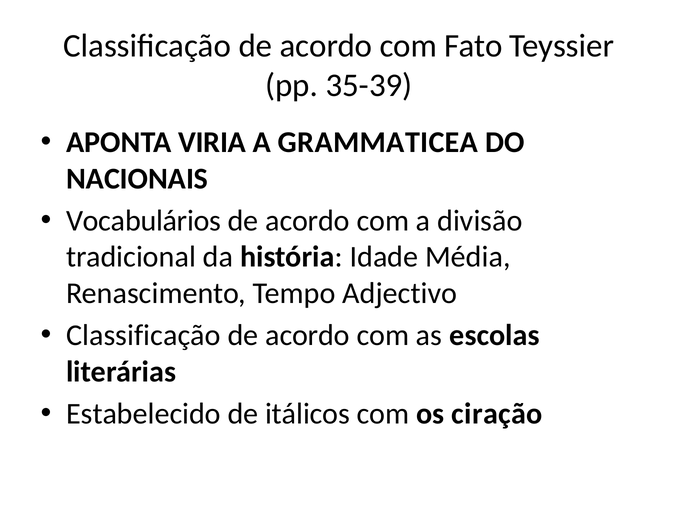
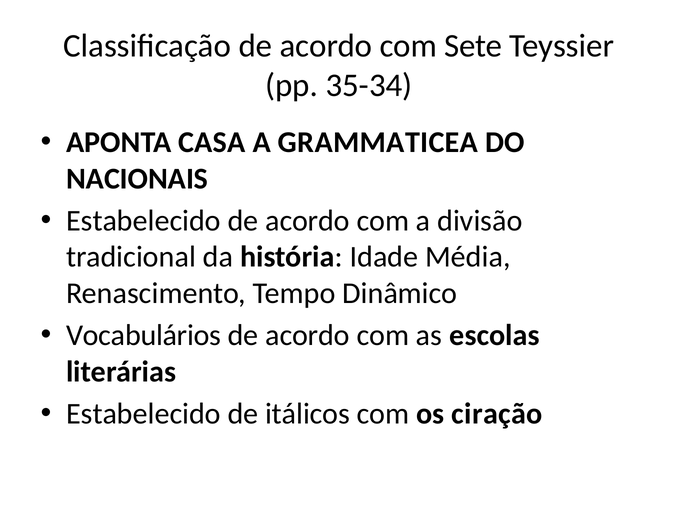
Fato: Fato -> Sete
35-39: 35-39 -> 35-34
VIRIA: VIRIA -> CASA
Vocabulários at (144, 221): Vocabulários -> Estabelecido
Adjectivo: Adjectivo -> Dinâmico
Classificação at (143, 335): Classificação -> Vocabulários
